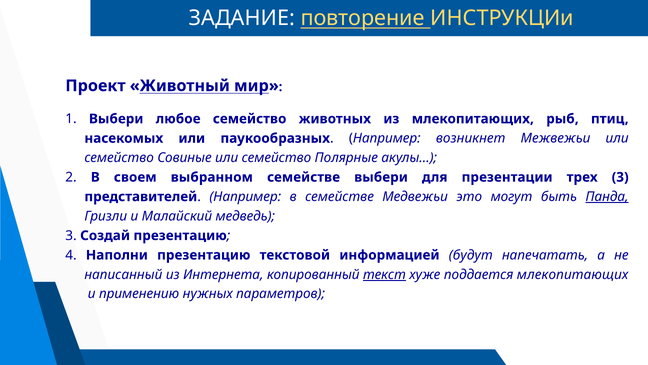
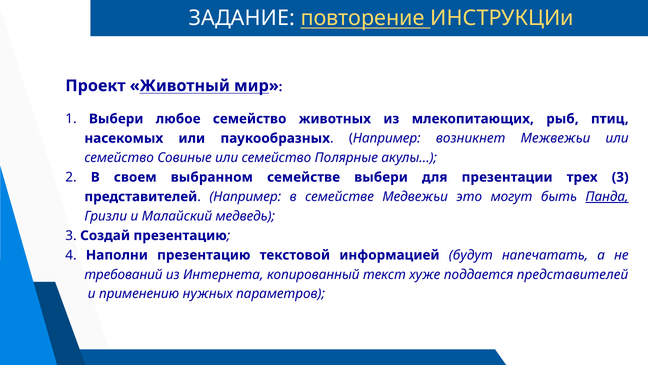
написанный: написанный -> требований
текст underline: present -> none
поддается млекопитающих: млекопитающих -> представителей
